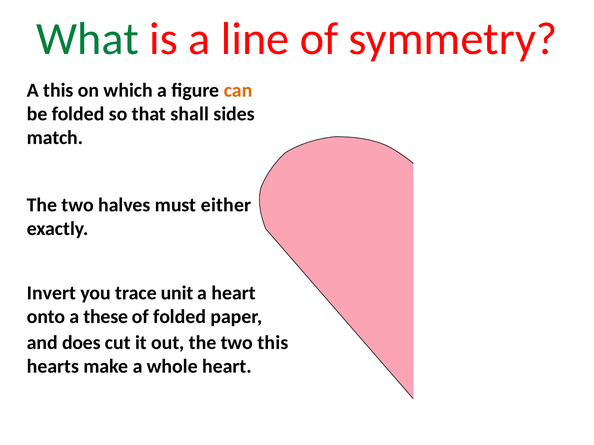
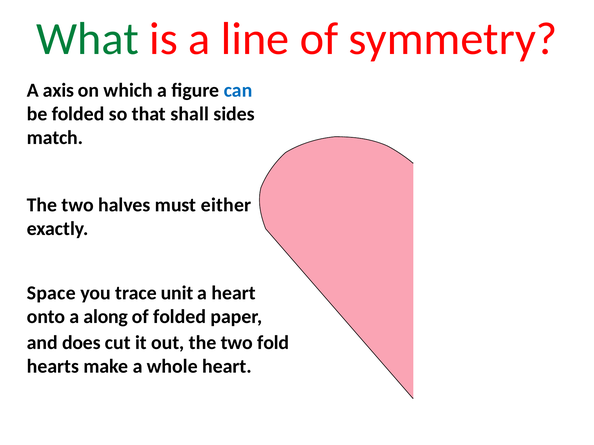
A this: this -> axis
can colour: orange -> blue
Invert: Invert -> Space
these: these -> along
two this: this -> fold
